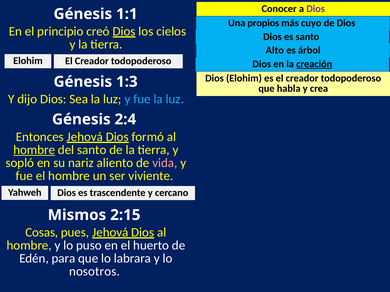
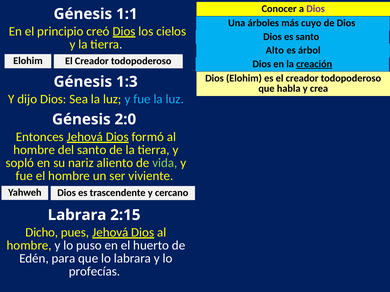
propios: propios -> árboles
2:4: 2:4 -> 2:0
hombre at (34, 150) underline: present -> none
vida colour: pink -> light green
Mismos at (77, 215): Mismos -> Labrara
Cosas: Cosas -> Dicho
nosotros: nosotros -> profecías
